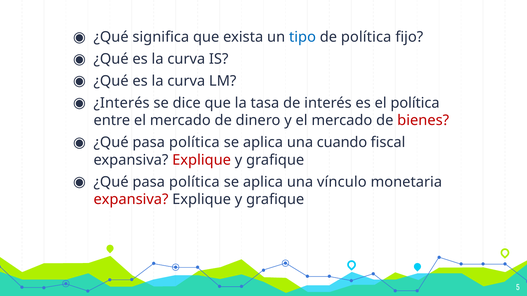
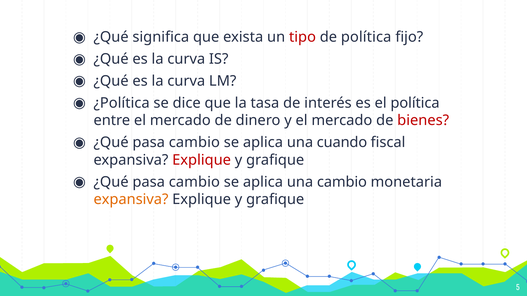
tipo colour: blue -> red
¿Interés: ¿Interés -> ¿Política
política at (194, 143): política -> cambio
política at (194, 182): política -> cambio
una vínculo: vínculo -> cambio
expansiva at (131, 200) colour: red -> orange
